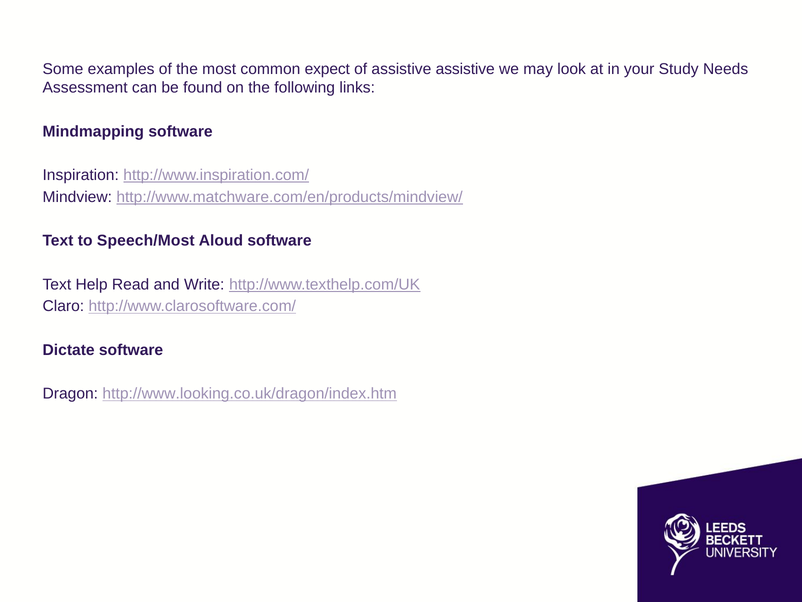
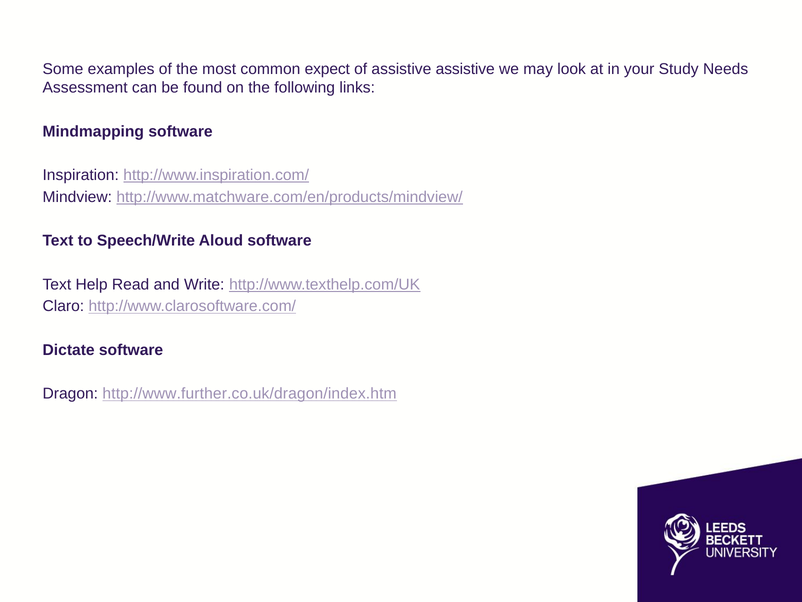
Speech/Most: Speech/Most -> Speech/Write
http://www.looking.co.uk/dragon/index.htm: http://www.looking.co.uk/dragon/index.htm -> http://www.further.co.uk/dragon/index.htm
